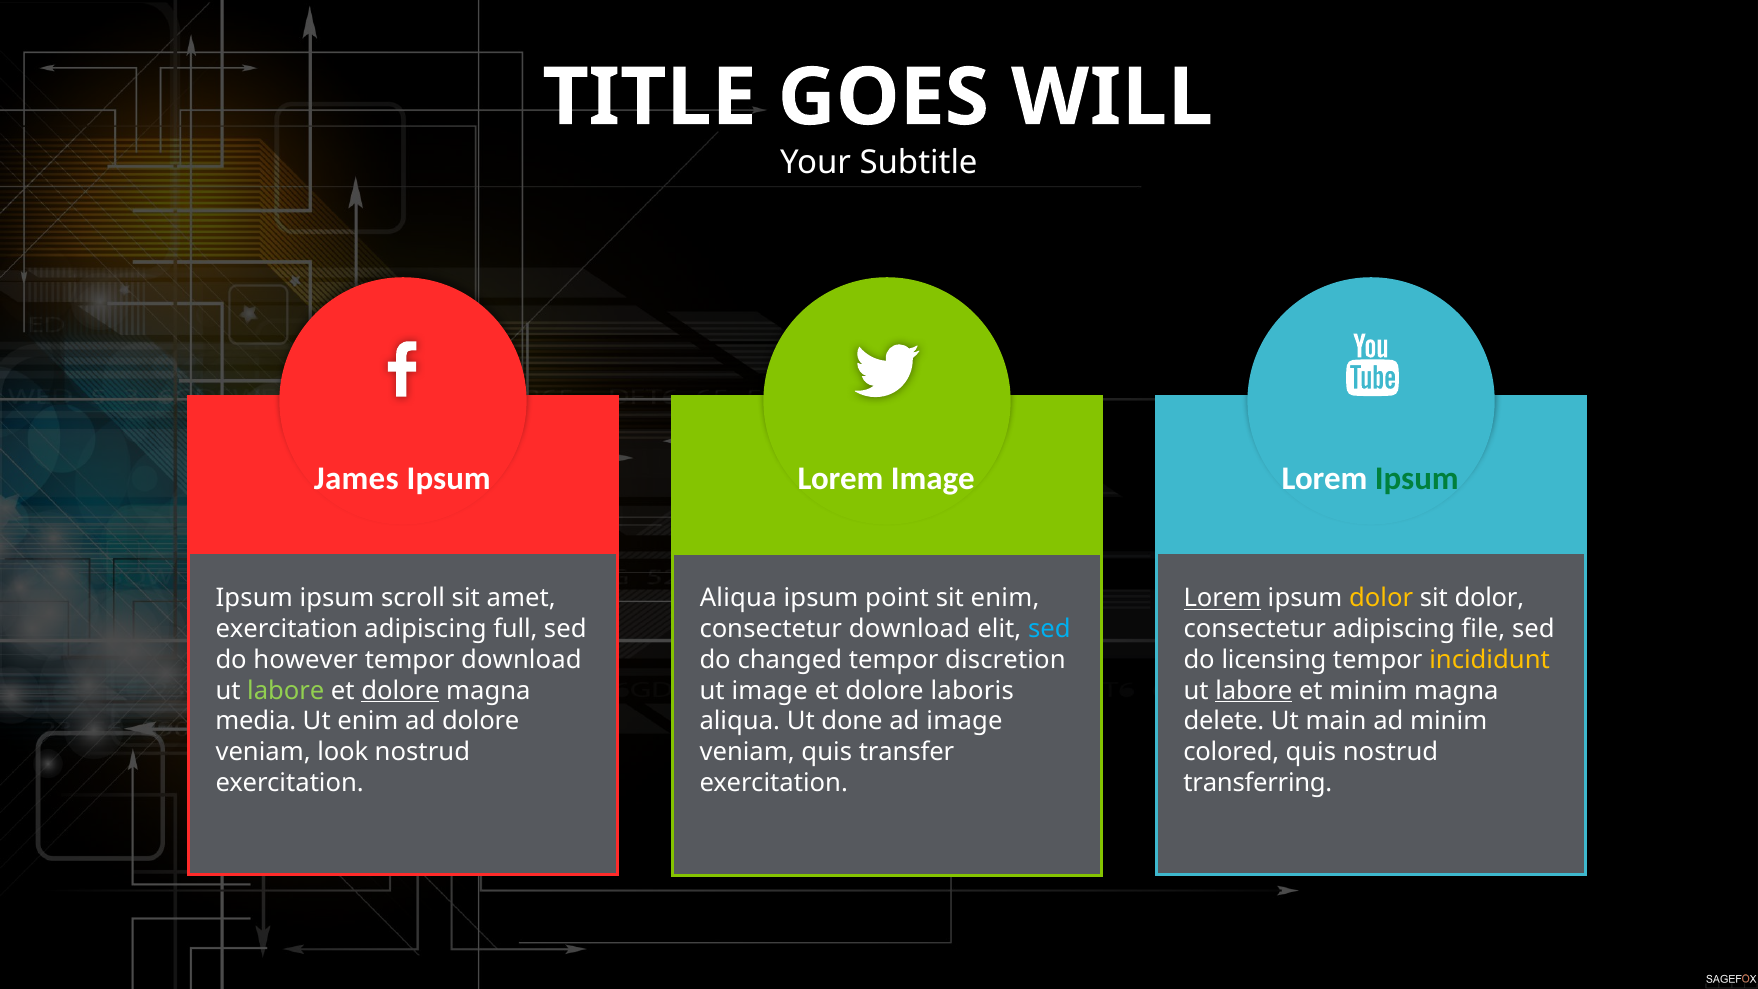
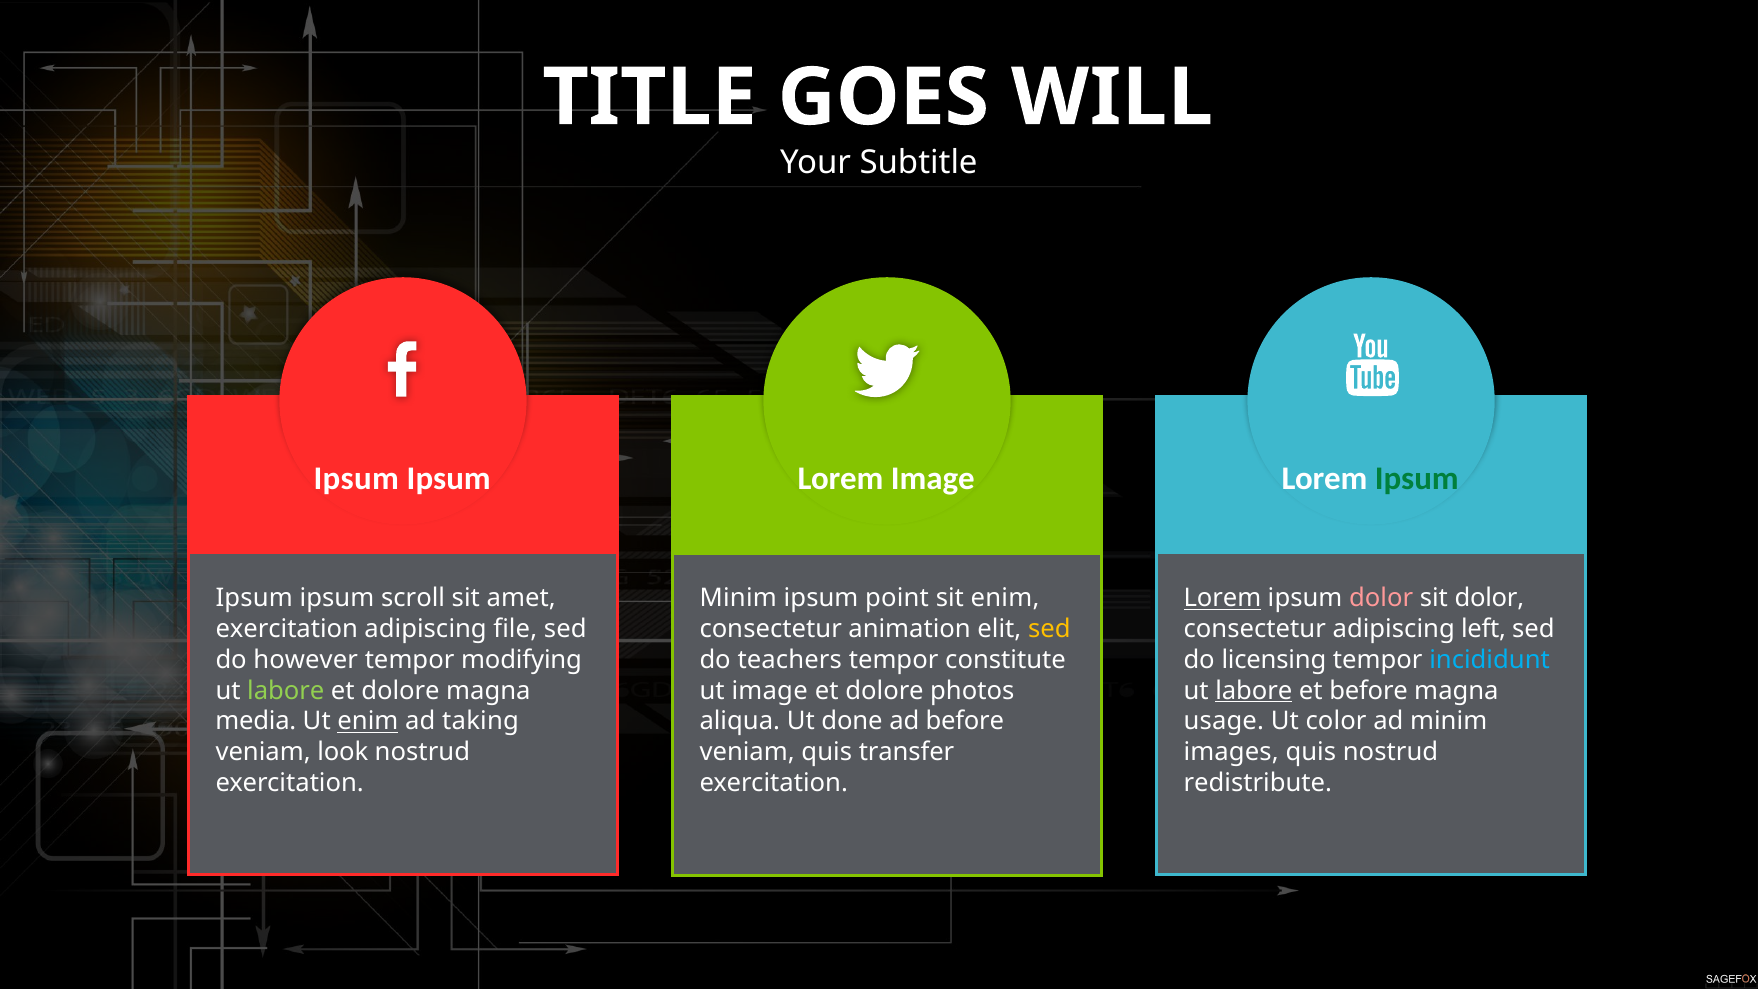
James at (356, 478): James -> Ipsum
Aliqua at (738, 598): Aliqua -> Minim
dolor at (1381, 598) colour: yellow -> pink
full: full -> file
consectetur download: download -> animation
sed at (1049, 629) colour: light blue -> yellow
file: file -> left
tempor download: download -> modifying
changed: changed -> teachers
discretion: discretion -> constitute
incididunt colour: yellow -> light blue
dolore at (400, 691) underline: present -> none
laboris: laboris -> photos
et minim: minim -> before
enim at (368, 721) underline: none -> present
ad dolore: dolore -> taking
ad image: image -> before
delete: delete -> usage
main: main -> color
colored: colored -> images
transferring: transferring -> redistribute
